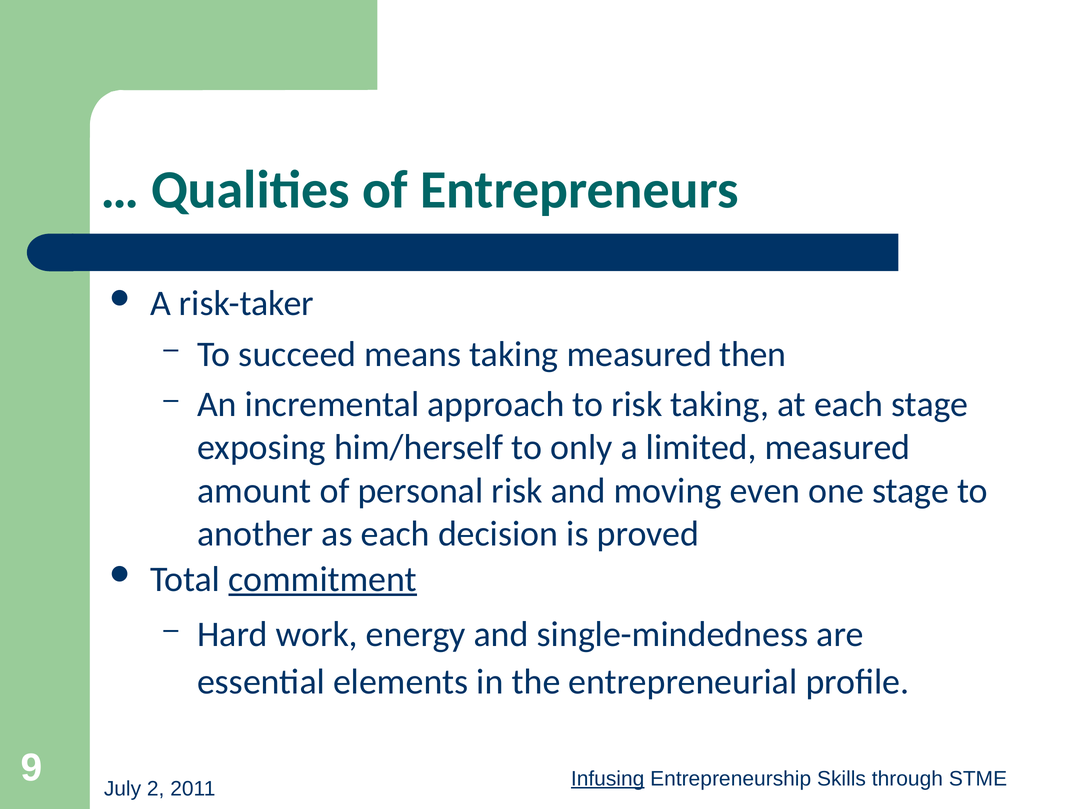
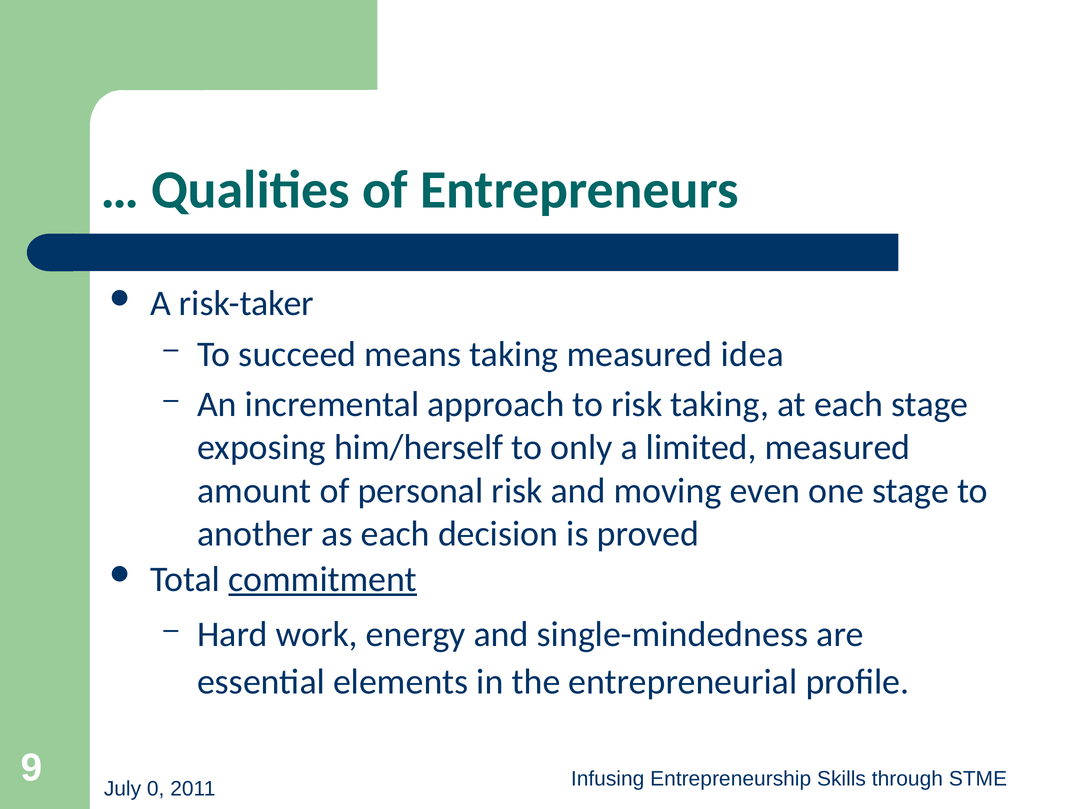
then: then -> idea
Infusing underline: present -> none
2: 2 -> 0
